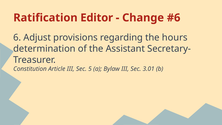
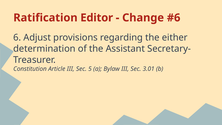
hours: hours -> either
